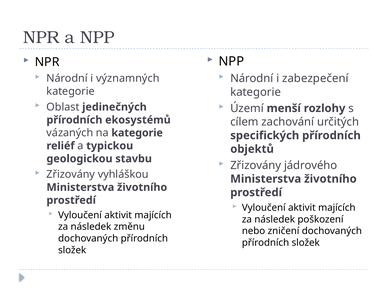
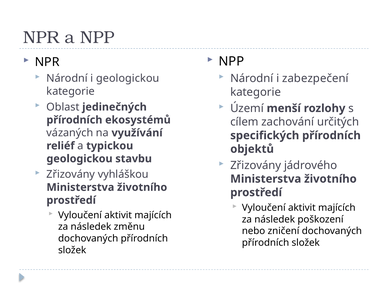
i významných: významných -> geologickou
na kategorie: kategorie -> využívání
